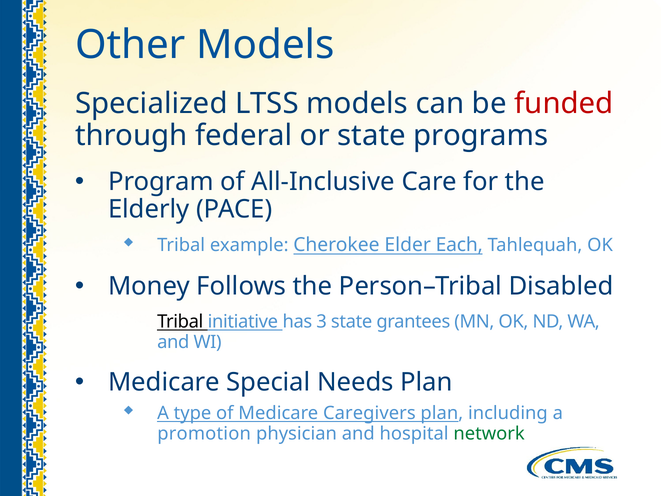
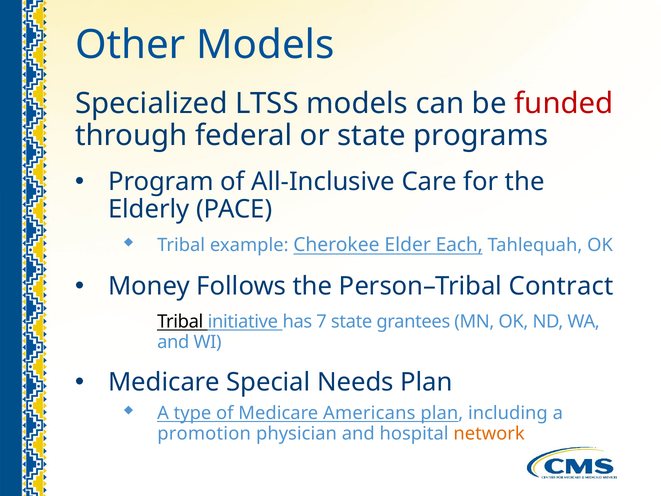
Disabled: Disabled -> Contract
3: 3 -> 7
Caregivers: Caregivers -> Americans
network colour: green -> orange
